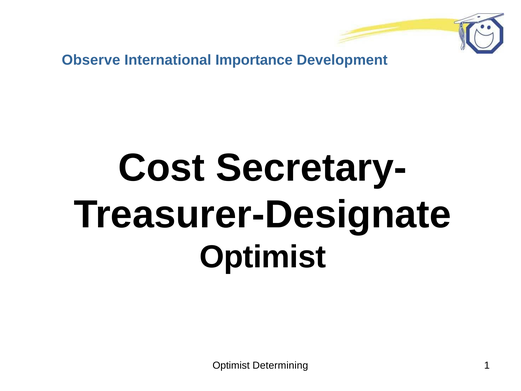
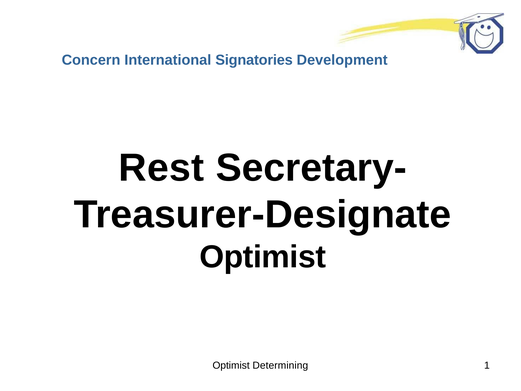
Observe: Observe -> Concern
Importance: Importance -> Signatories
Cost: Cost -> Rest
